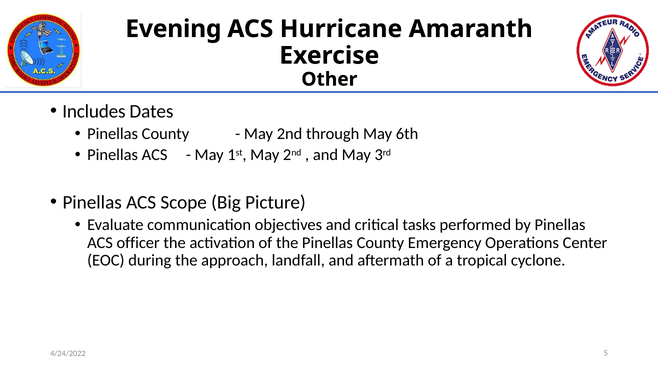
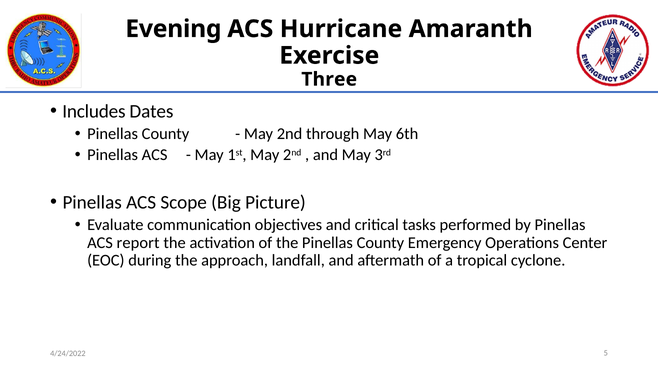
Other: Other -> Three
officer: officer -> report
